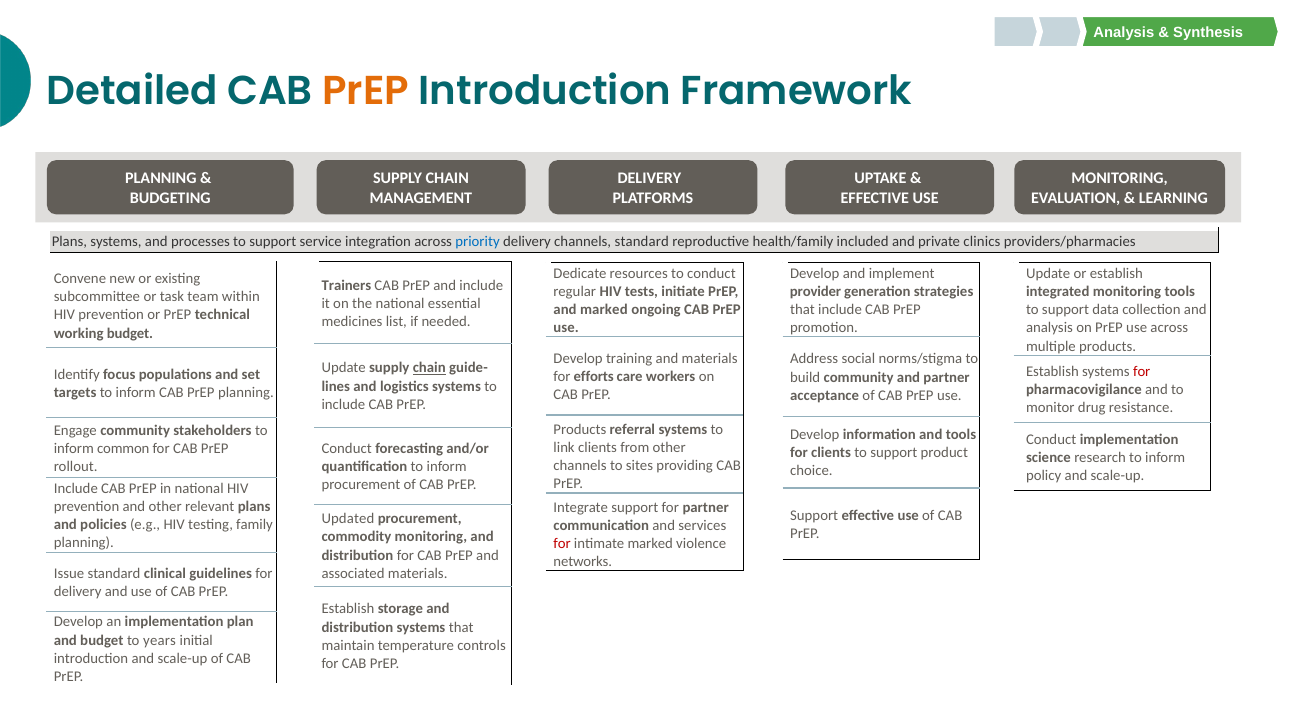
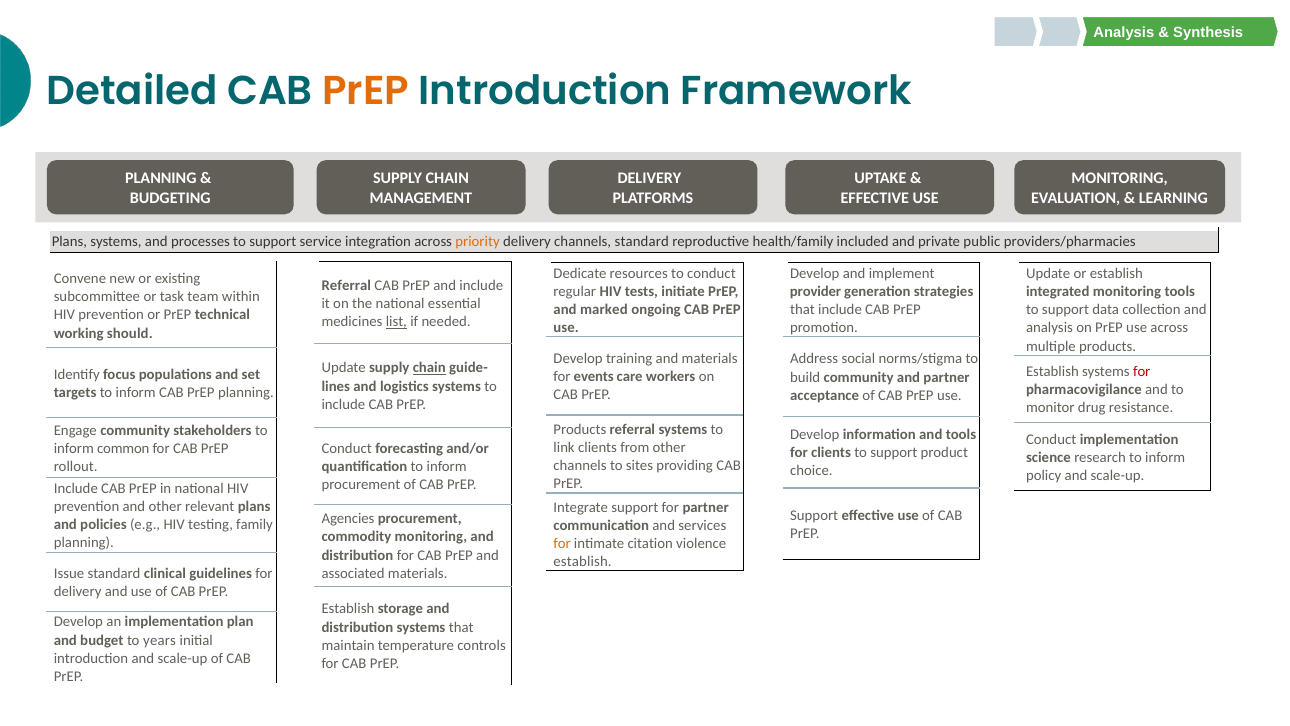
priority colour: blue -> orange
clinics: clinics -> public
Trainers at (346, 285): Trainers -> Referral
list underline: none -> present
working budget: budget -> should
efforts: efforts -> events
Updated: Updated -> Agencies
for at (562, 543) colour: red -> orange
intimate marked: marked -> citation
networks at (583, 562): networks -> establish
